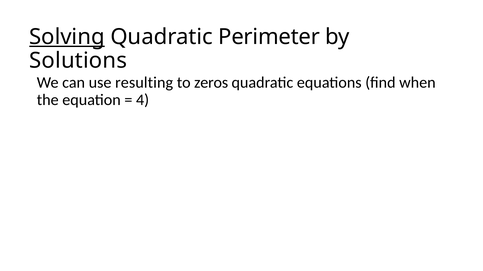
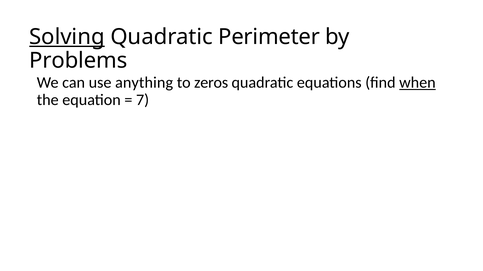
Solutions: Solutions -> Problems
resulting: resulting -> anything
when underline: none -> present
4: 4 -> 7
